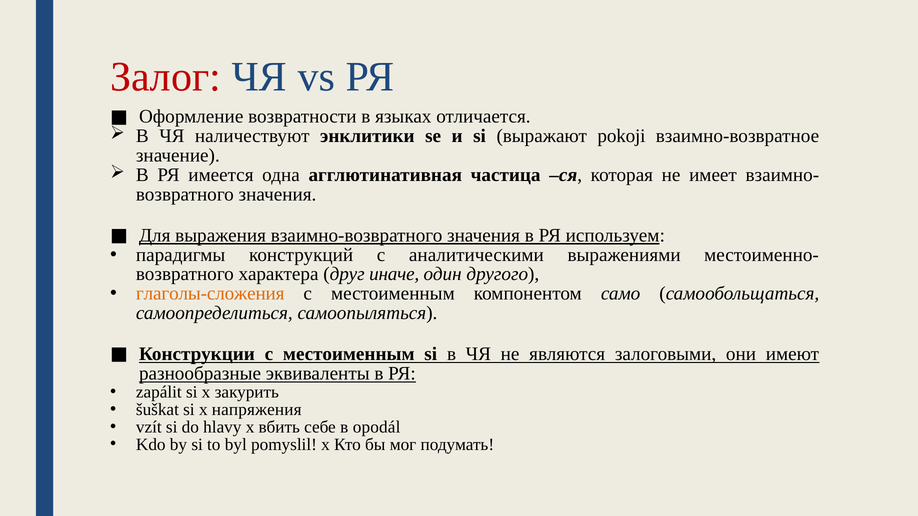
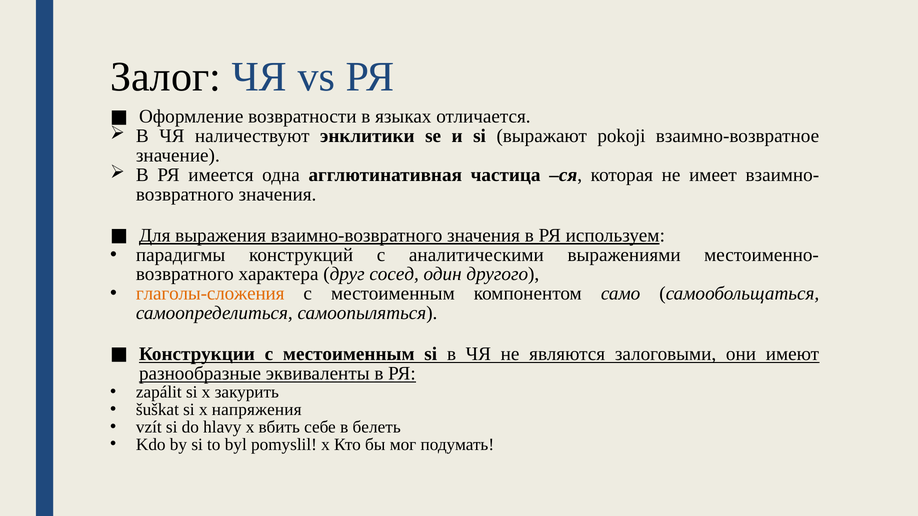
Залог colour: red -> black
иначе: иначе -> сосед
opodál: opodál -> белеть
